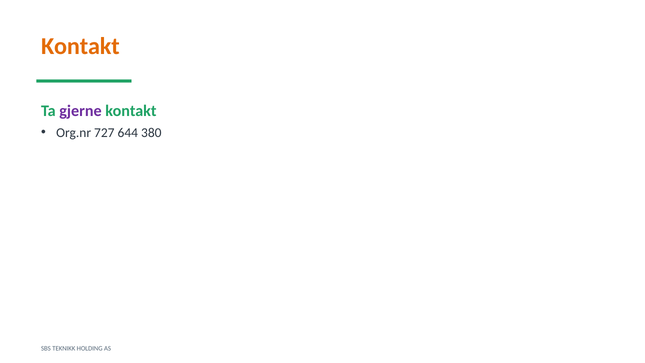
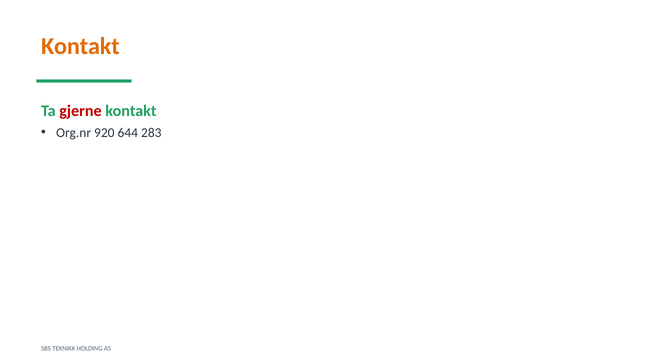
gjerne colour: purple -> red
727: 727 -> 920
380: 380 -> 283
